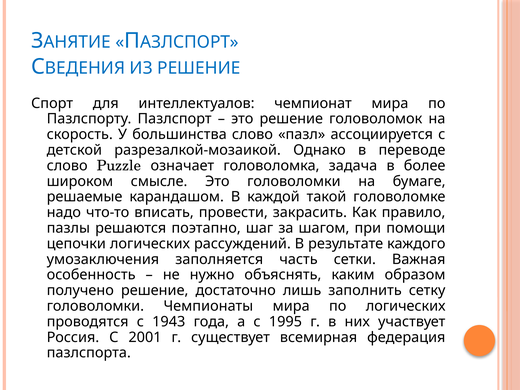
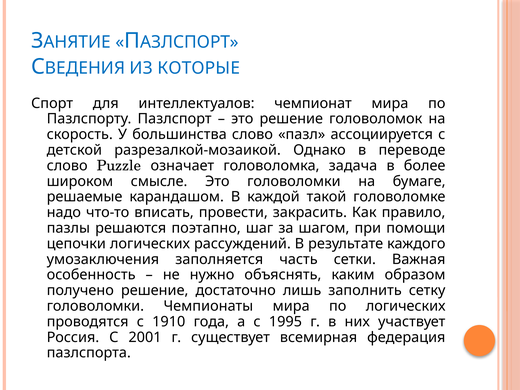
ИЗ РЕШЕНИЕ: РЕШЕНИЕ -> КОТОРЫЕ
1943: 1943 -> 1910
